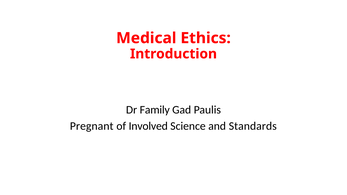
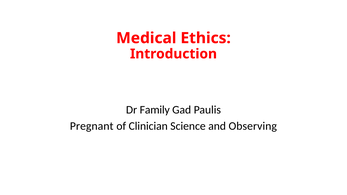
Involved: Involved -> Clinician
Standards: Standards -> Observing
